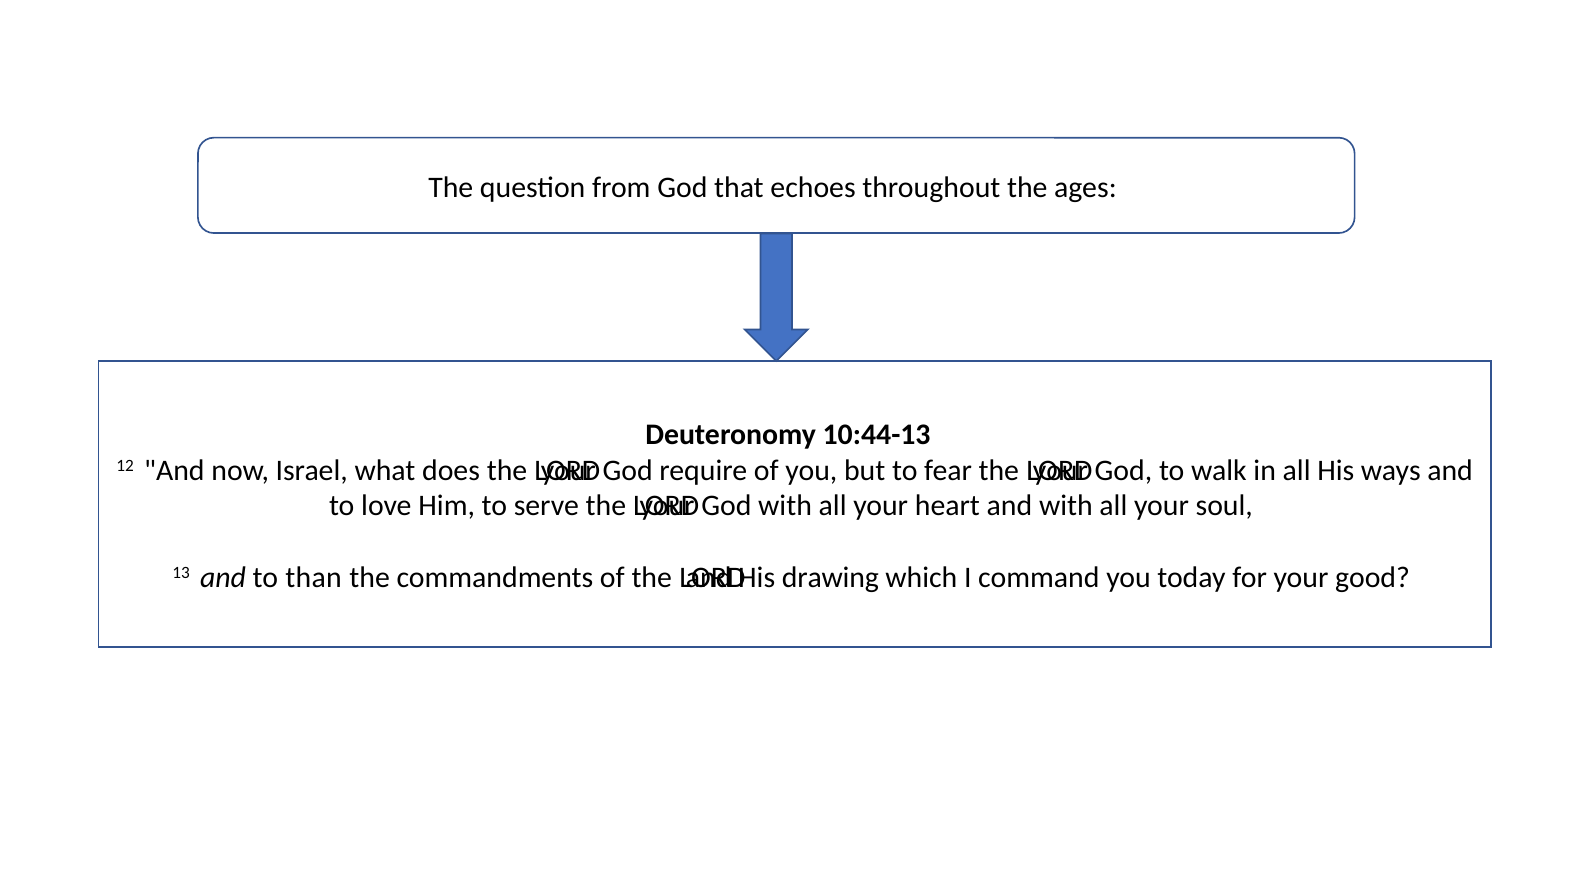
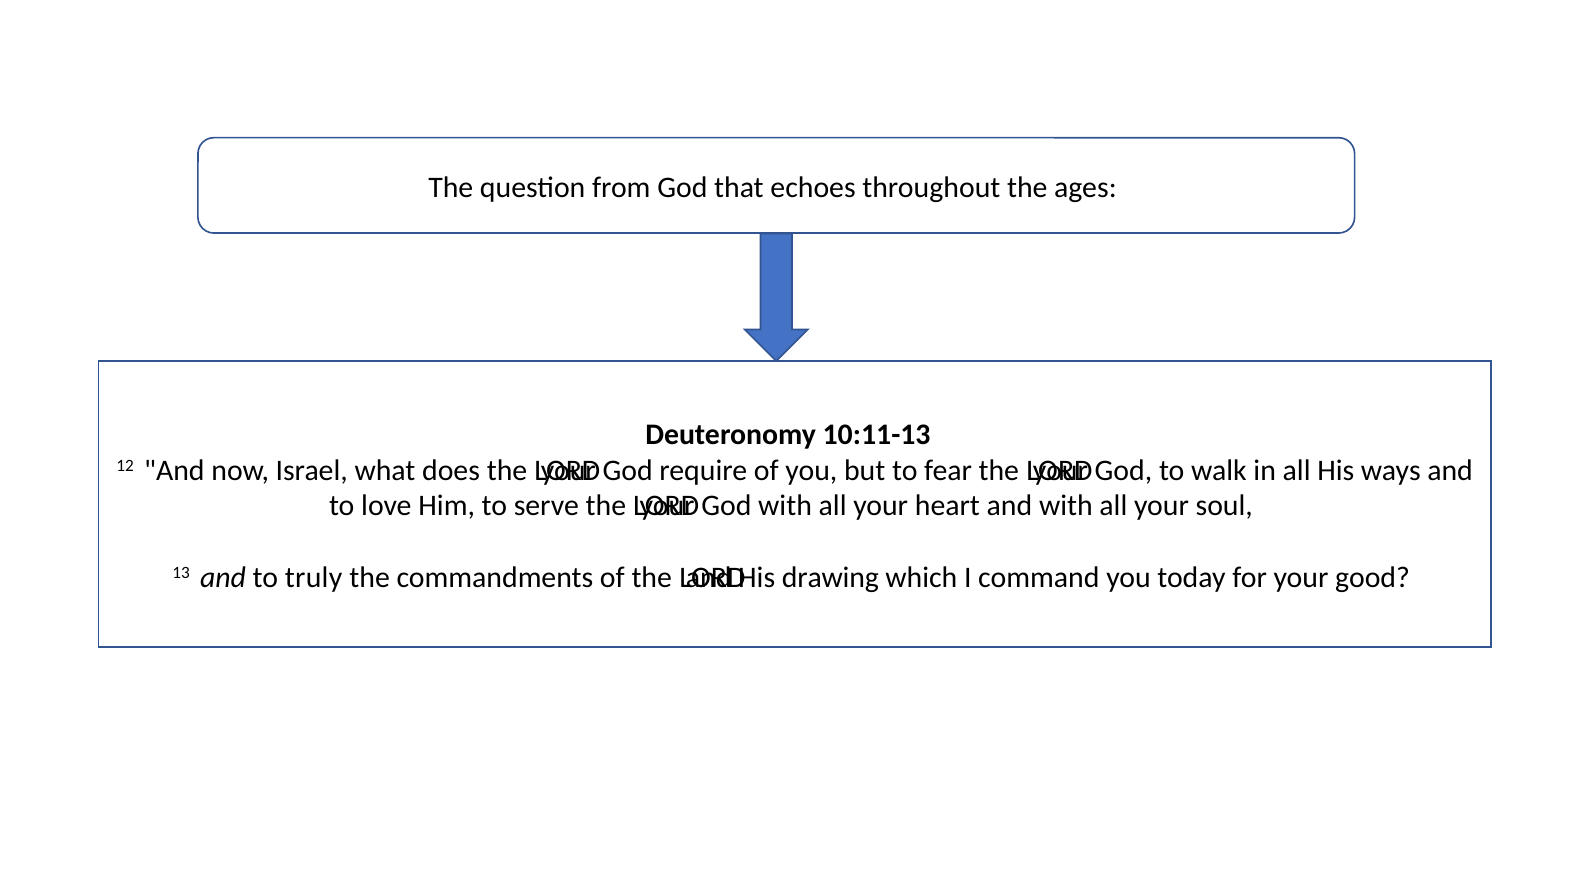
10:44-13: 10:44-13 -> 10:11-13
than: than -> truly
